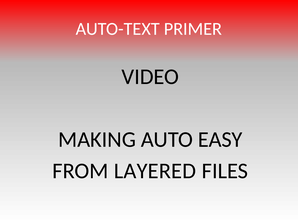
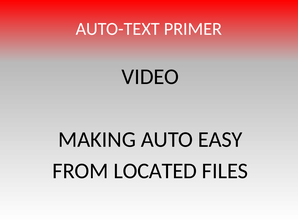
LAYERED: LAYERED -> LOCATED
